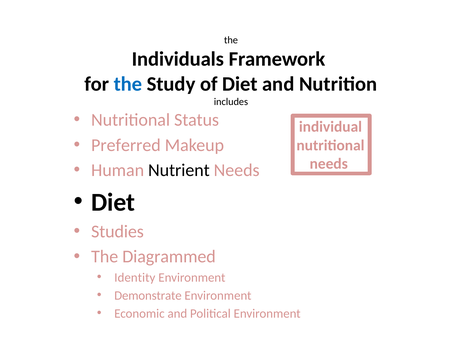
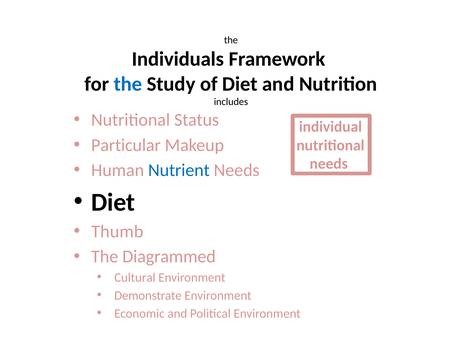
Preferred: Preferred -> Particular
Nutrient colour: black -> blue
Studies: Studies -> Thumb
Identity: Identity -> Cultural
